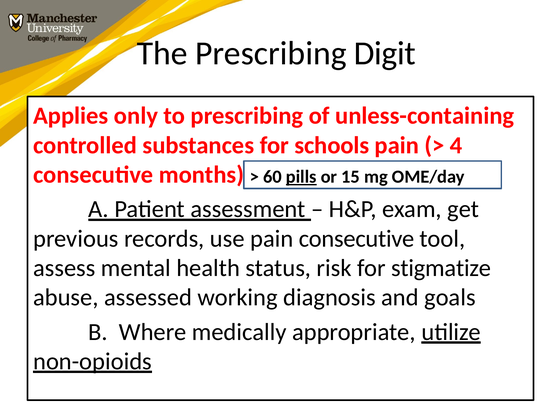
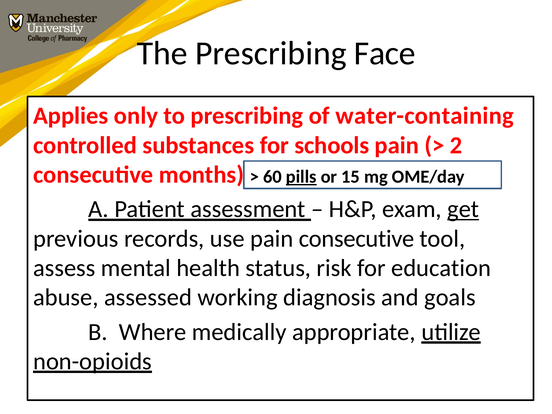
Digit: Digit -> Face
unless-containing: unless-containing -> water-containing
4: 4 -> 2
get underline: none -> present
stigmatize: stigmatize -> education
